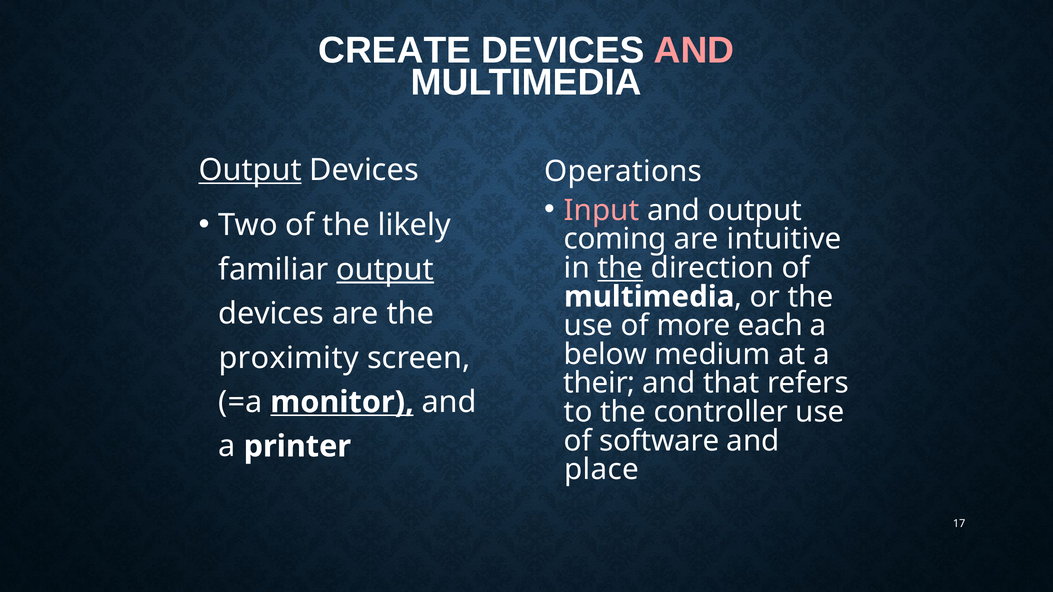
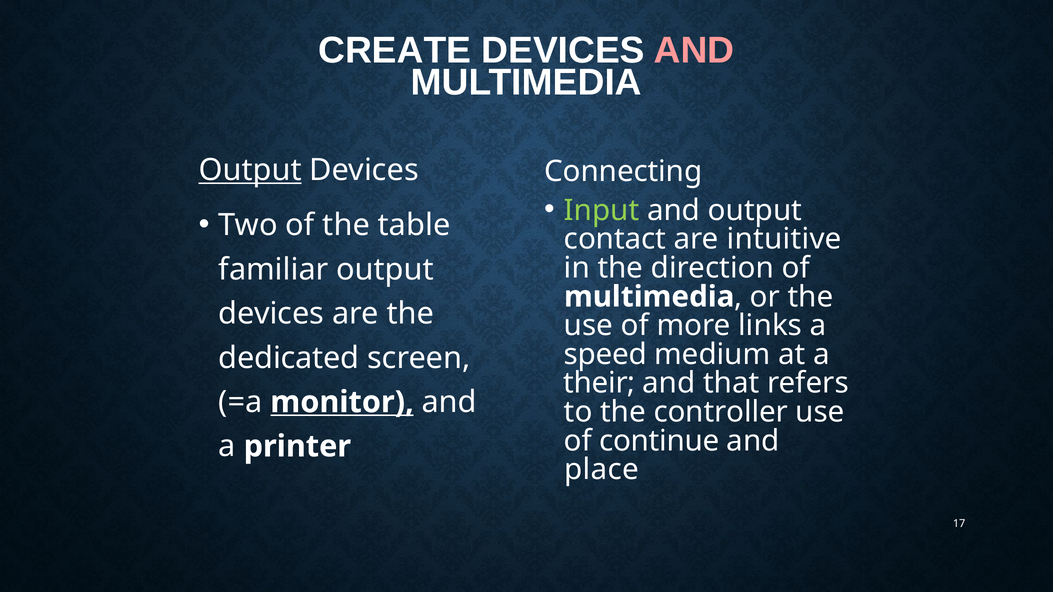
Operations: Operations -> Connecting
Input colour: pink -> light green
likely: likely -> table
coming: coming -> contact
the at (620, 268) underline: present -> none
output at (385, 270) underline: present -> none
each: each -> links
below: below -> speed
proximity: proximity -> dedicated
software: software -> continue
